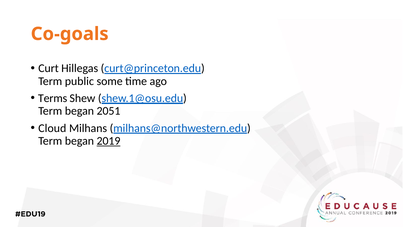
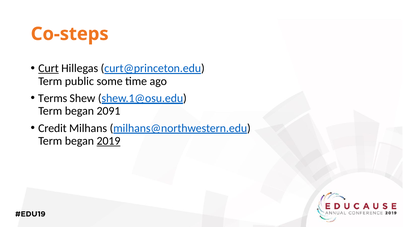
Co-goals: Co-goals -> Co-steps
Curt underline: none -> present
2051: 2051 -> 2091
Cloud: Cloud -> Credit
